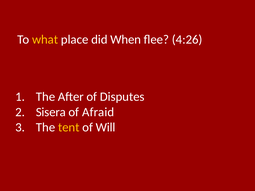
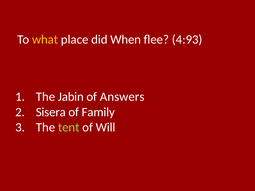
4:26: 4:26 -> 4:93
After: After -> Jabin
Disputes: Disputes -> Answers
Afraid: Afraid -> Family
tent colour: yellow -> light green
